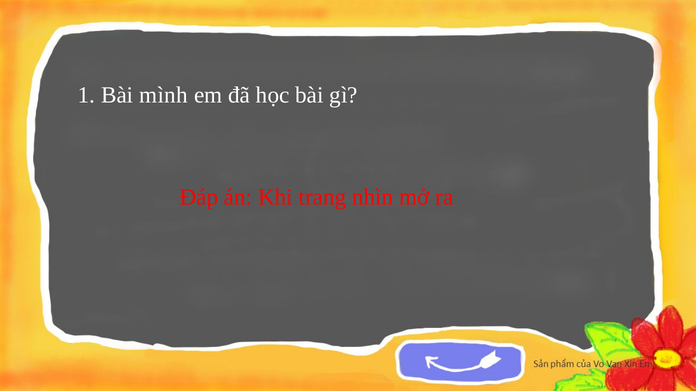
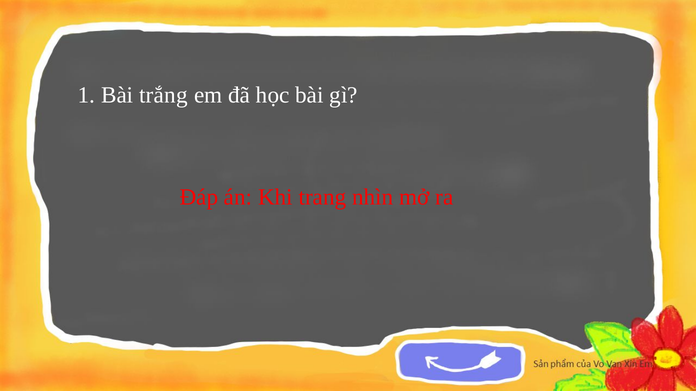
mình: mình -> trắng
